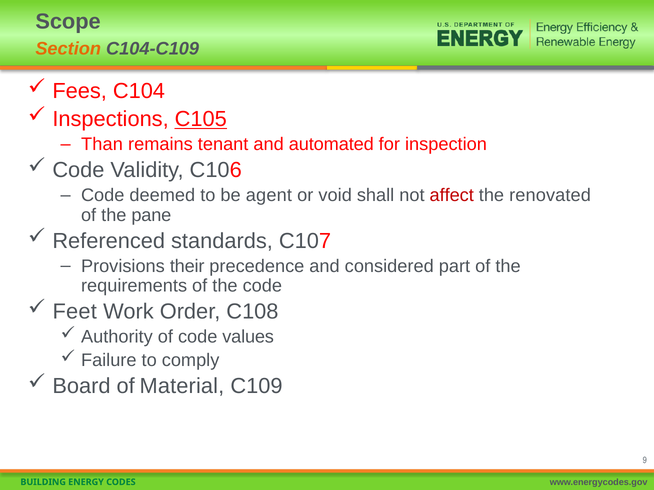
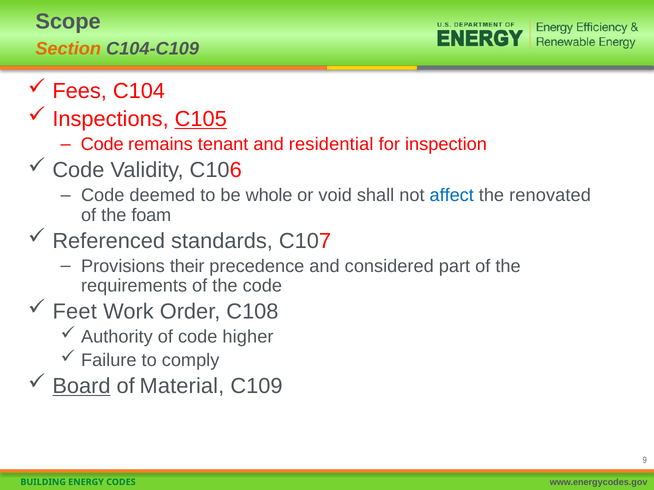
Than at (102, 144): Than -> Code
automated: automated -> residential
agent: agent -> whole
affect colour: red -> blue
pane: pane -> foam
values: values -> higher
Board underline: none -> present
